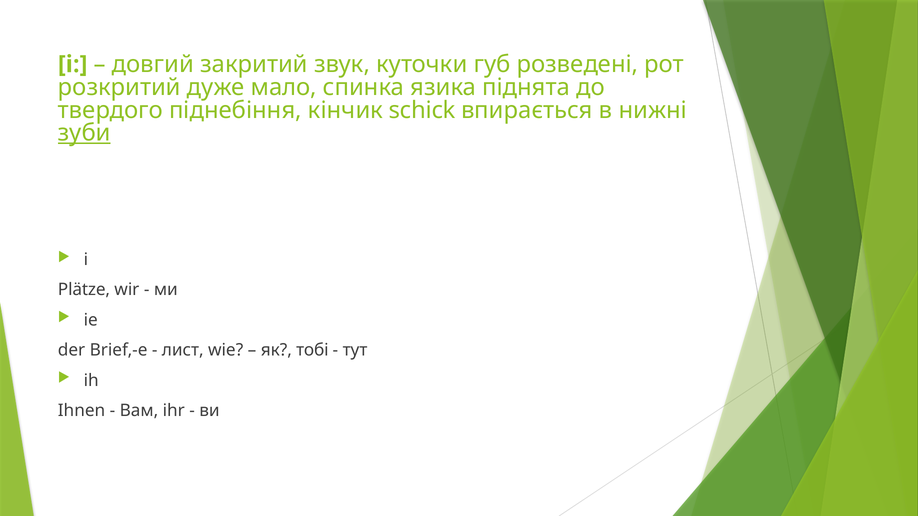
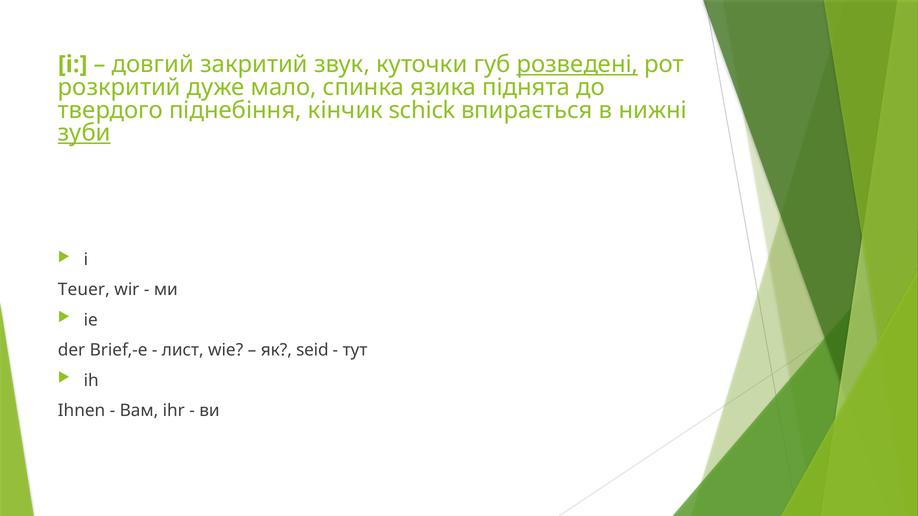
розведені underline: none -> present
Plätze: Plätze -> Teuer
тобі: тобі -> seid
